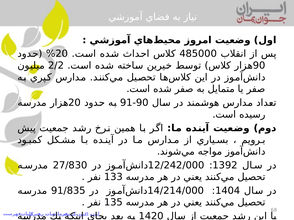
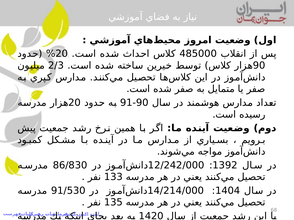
2/2: 2/2 -> 2/3
27/830: 27/830 -> 86/830
91/835: 91/835 -> 91/530
